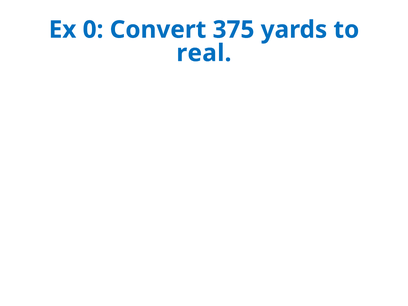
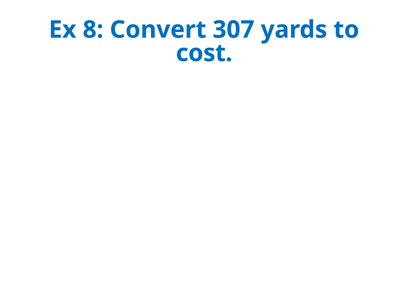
0: 0 -> 8
375: 375 -> 307
real: real -> cost
